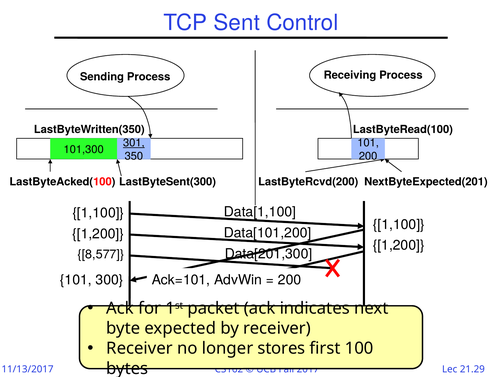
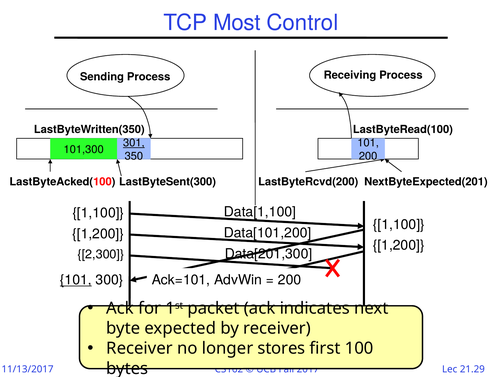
Sent: Sent -> Most
8,577: 8,577 -> 2,300
101 at (76, 280) underline: none -> present
